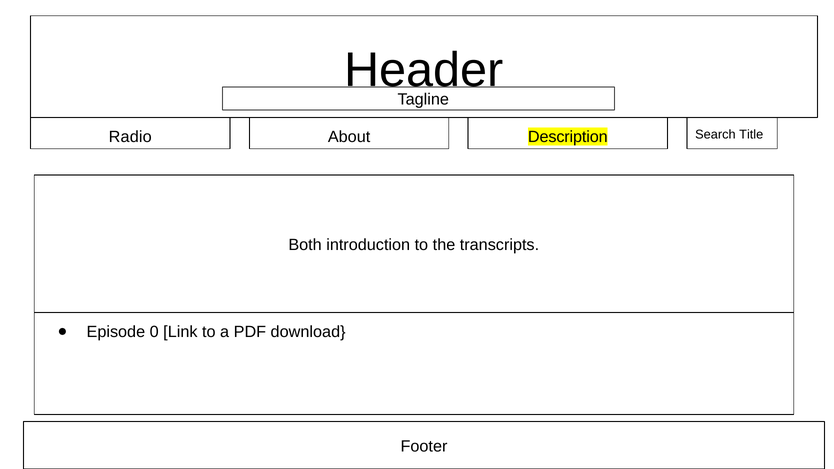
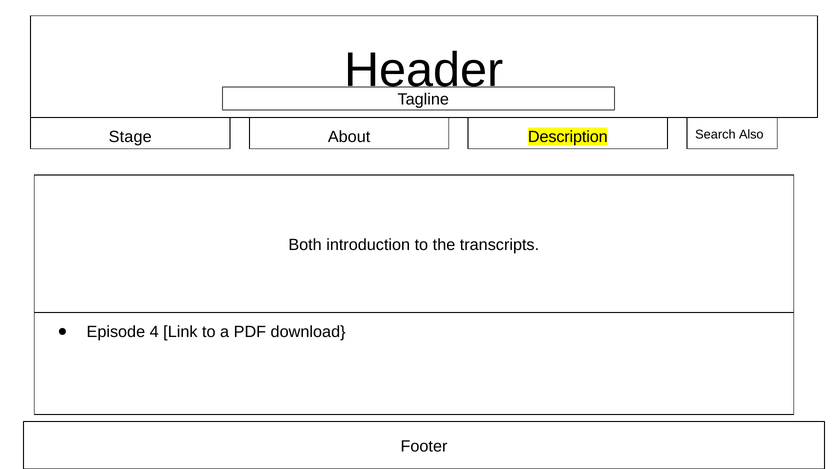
Radio: Radio -> Stage
Title: Title -> Also
0: 0 -> 4
